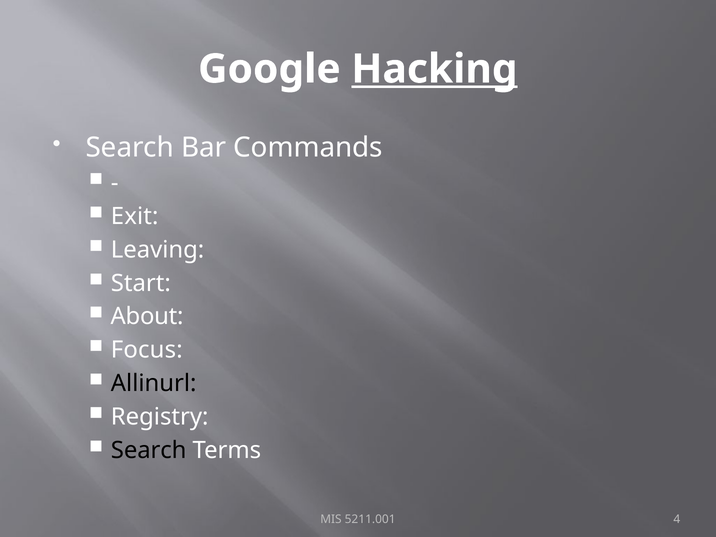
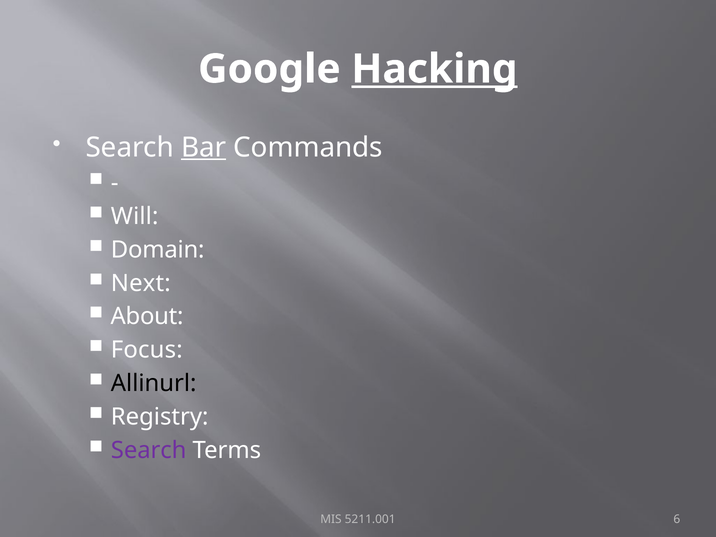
Bar underline: none -> present
Exit: Exit -> Will
Leaving: Leaving -> Domain
Start: Start -> Next
Search at (149, 450) colour: black -> purple
4: 4 -> 6
